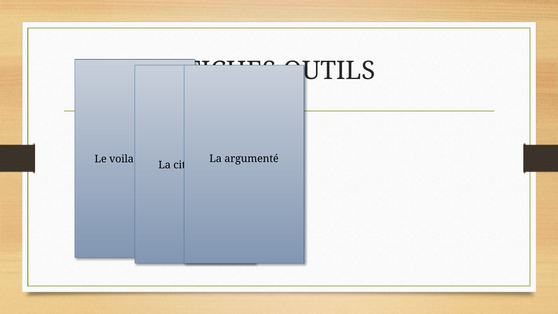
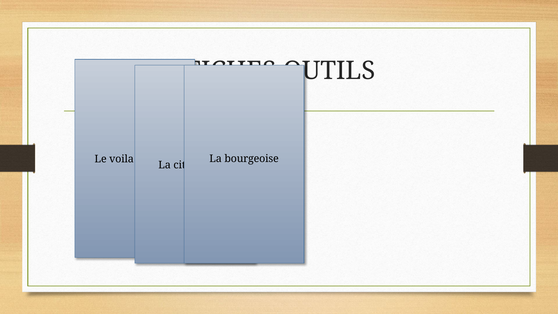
argumenté: argumenté -> bourgeoise
